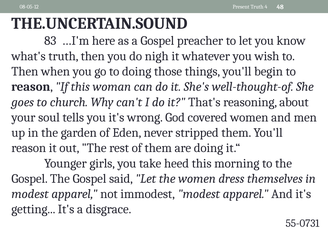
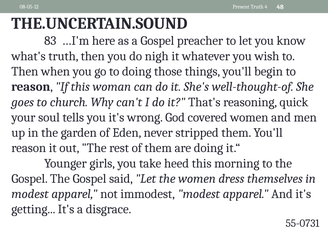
about: about -> quick
